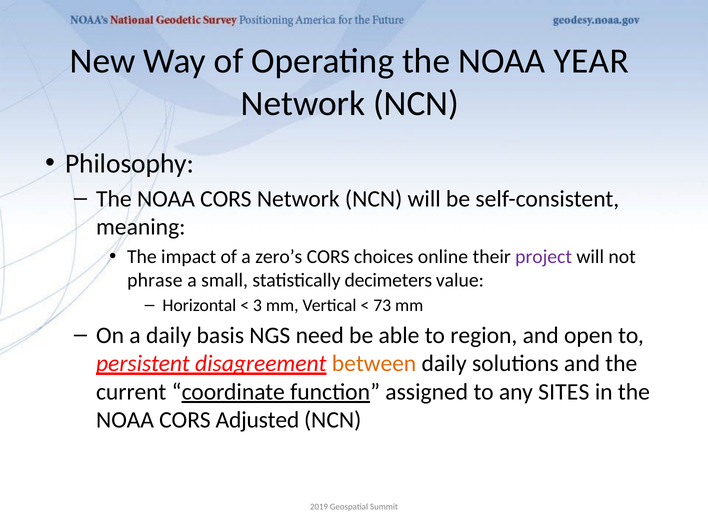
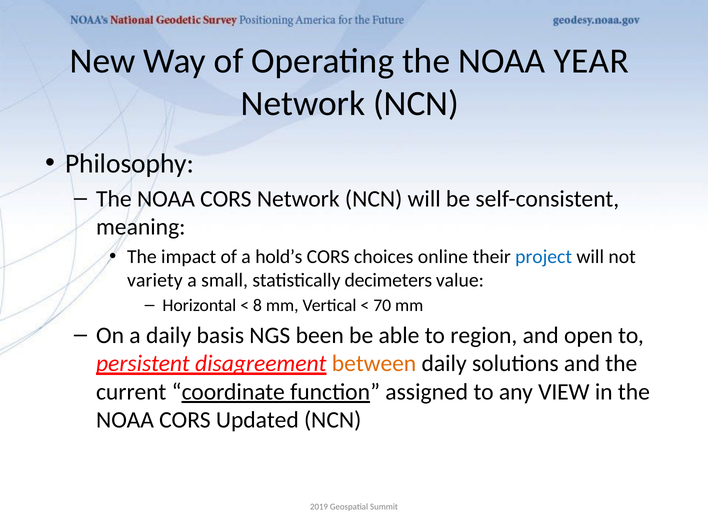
zero’s: zero’s -> hold’s
project colour: purple -> blue
phrase: phrase -> variety
3: 3 -> 8
73: 73 -> 70
need: need -> been
SITES: SITES -> VIEW
Adjusted: Adjusted -> Updated
